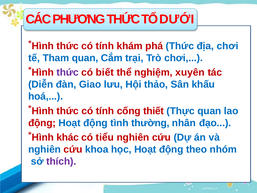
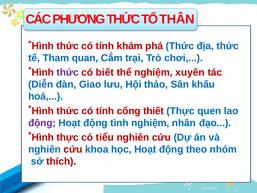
DƯỚI: DƯỚI -> THÂN
địa chơi: chơi -> thức
Thực quan: quan -> quen
động at (42, 123) colour: red -> purple
tình thường: thường -> nghiệm
khác at (68, 137): khác -> thực
thích colour: purple -> red
